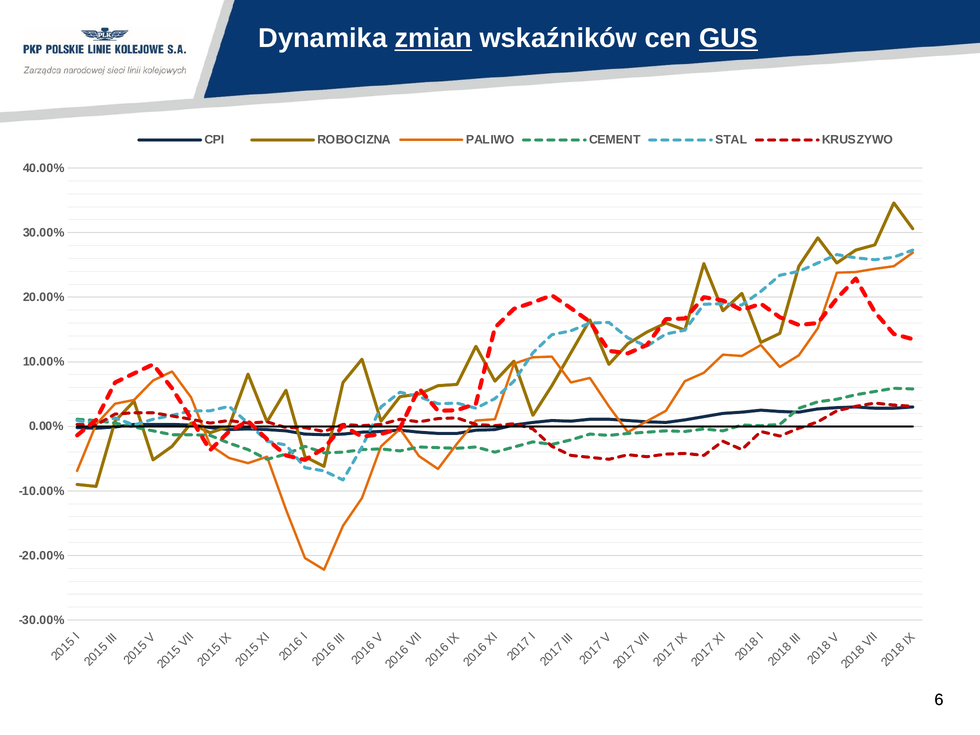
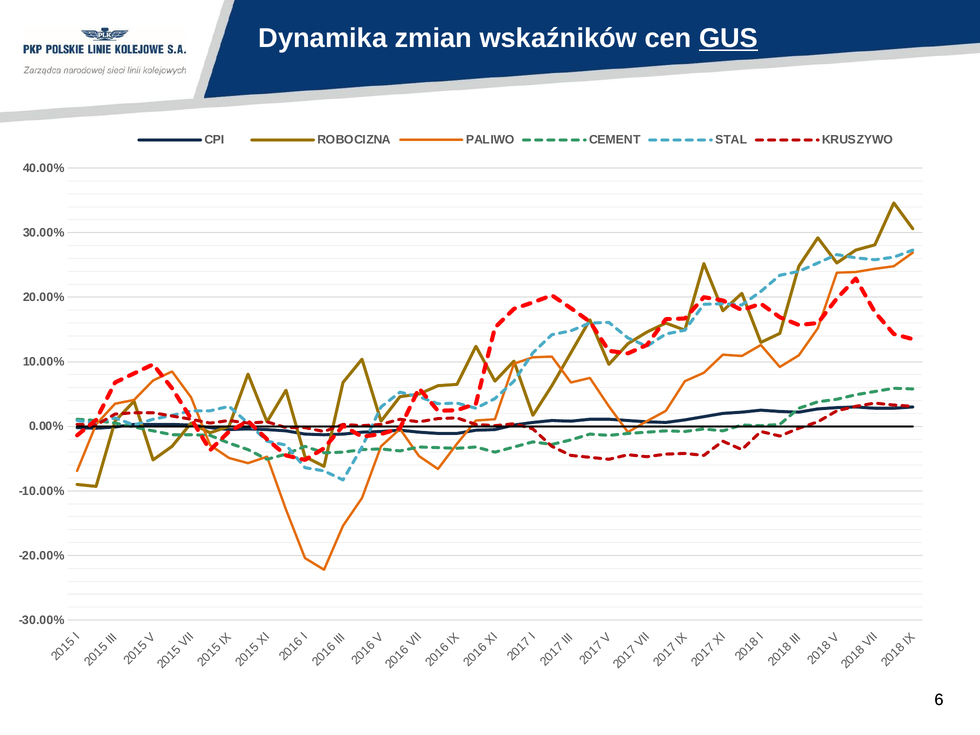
zmian underline: present -> none
